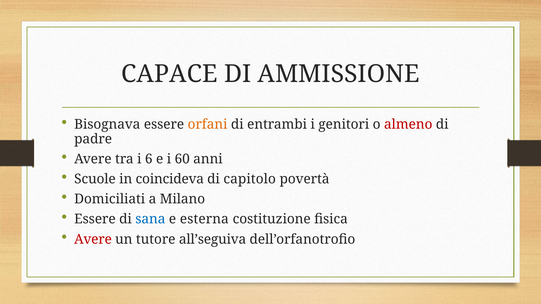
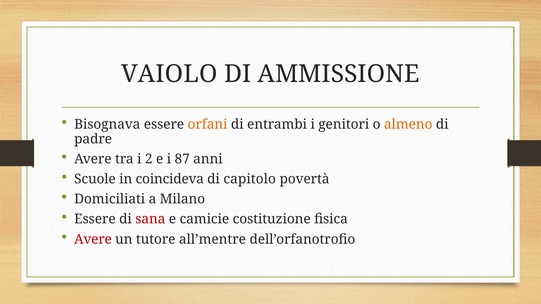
CAPACE: CAPACE -> VAIOLO
almeno colour: red -> orange
6: 6 -> 2
60: 60 -> 87
sana colour: blue -> red
esterna: esterna -> camicie
all’seguiva: all’seguiva -> all’mentre
